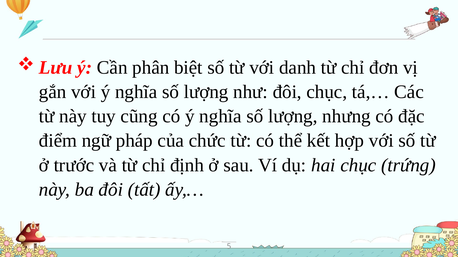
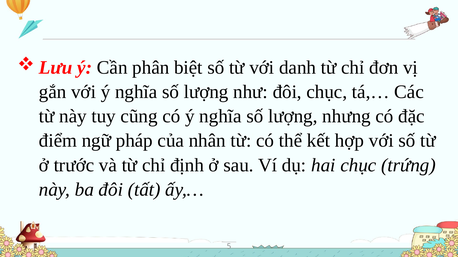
chức: chức -> nhân
